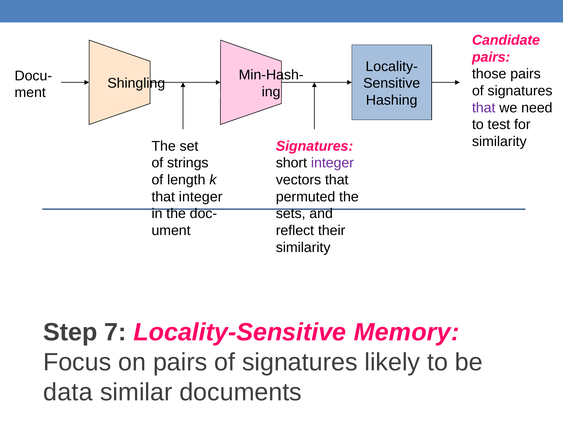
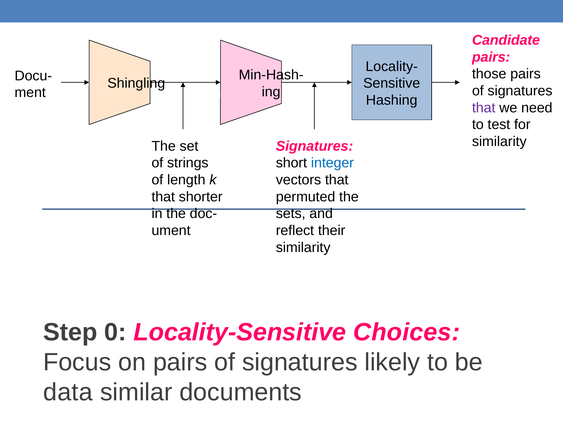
integer at (332, 163) colour: purple -> blue
that integer: integer -> shorter
7: 7 -> 0
Memory: Memory -> Choices
